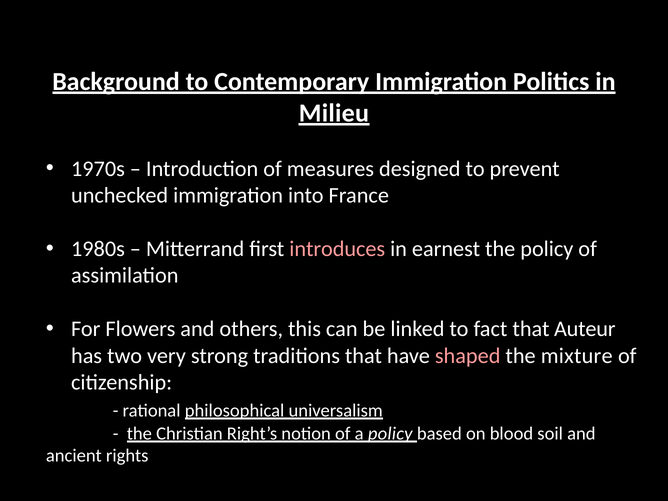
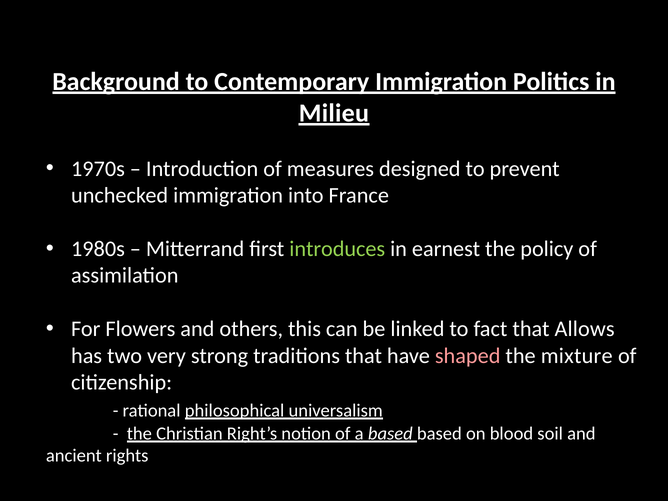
introduces colour: pink -> light green
Auteur: Auteur -> Allows
a policy: policy -> based
